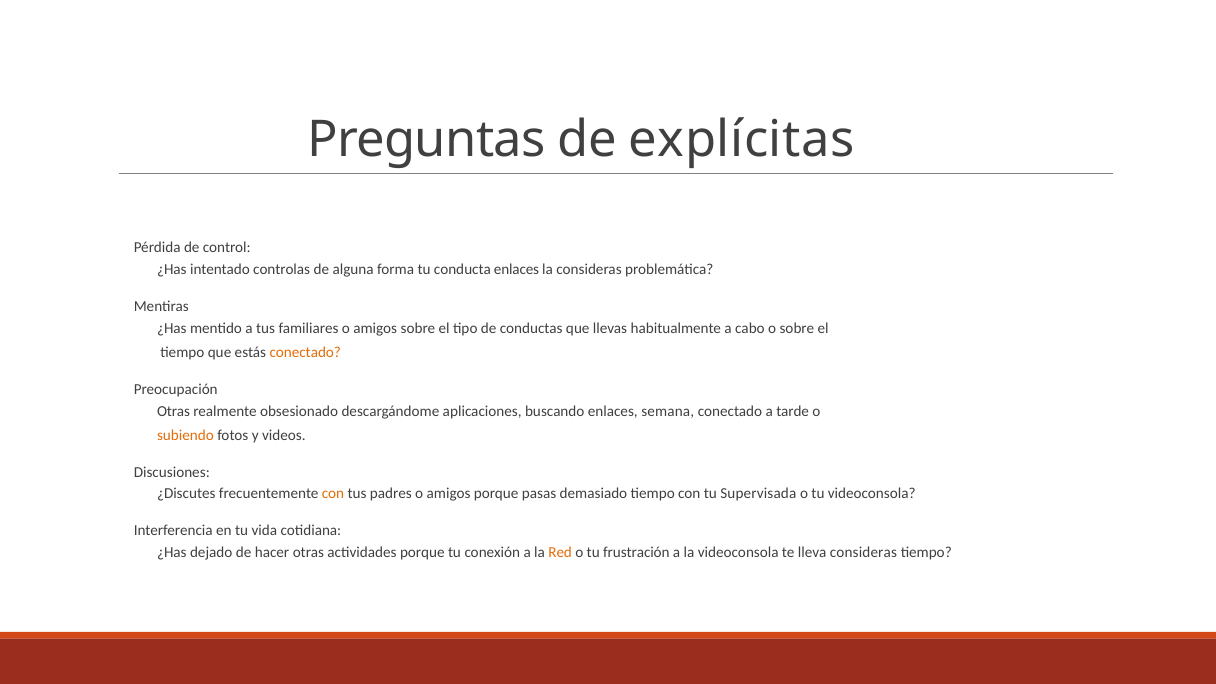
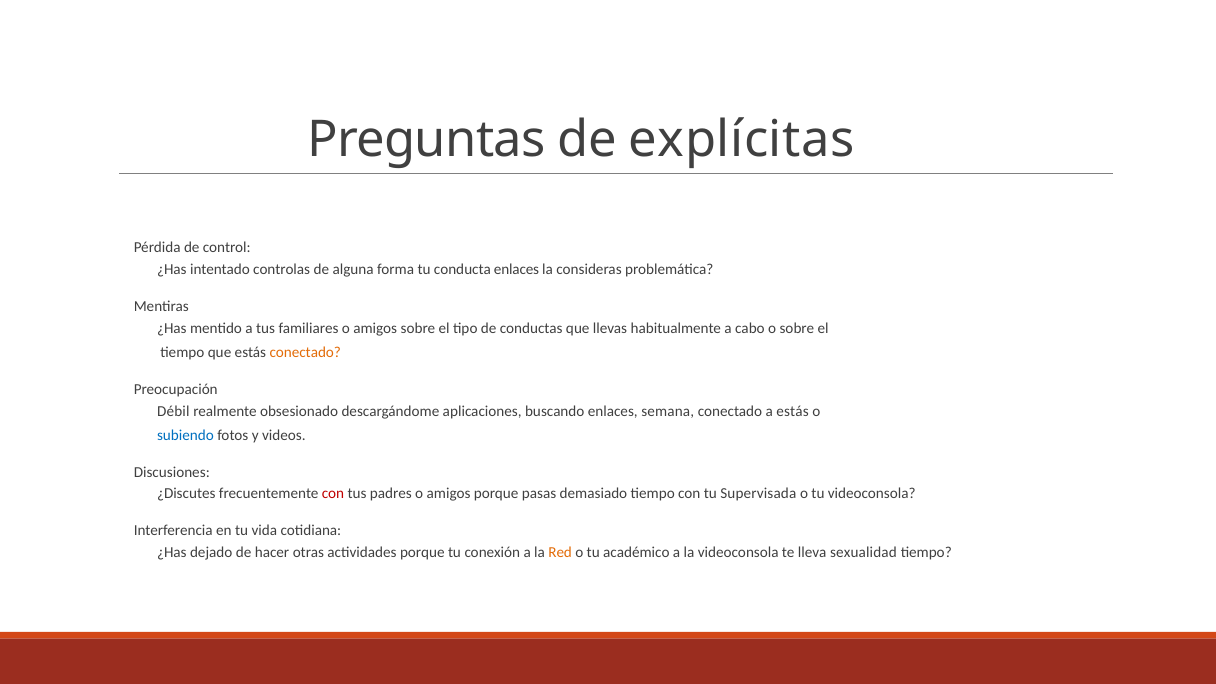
Otras at (174, 411): Otras -> Débil
a tarde: tarde -> estás
subiendo colour: orange -> blue
con at (333, 494) colour: orange -> red
frustración: frustración -> académico
lleva consideras: consideras -> sexualidad
